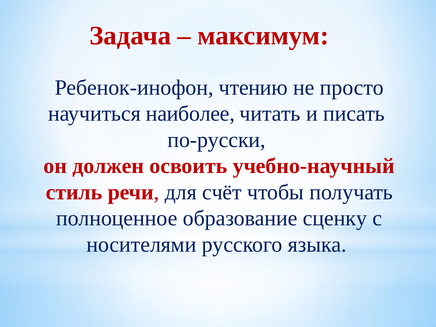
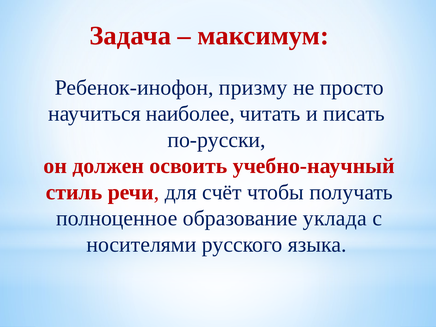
чтению: чтению -> призму
сценку: сценку -> уклада
